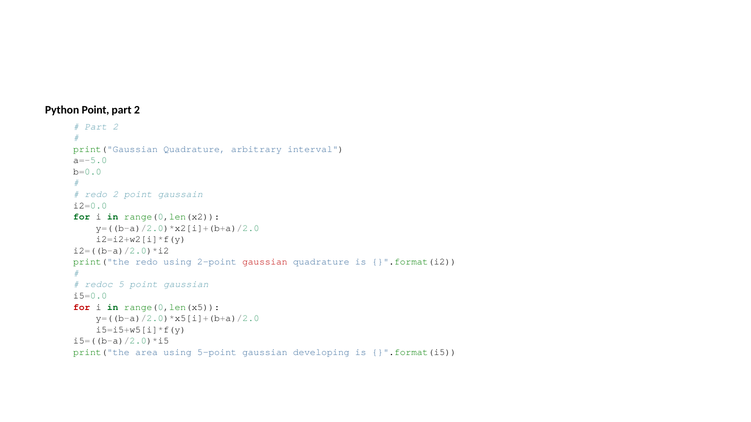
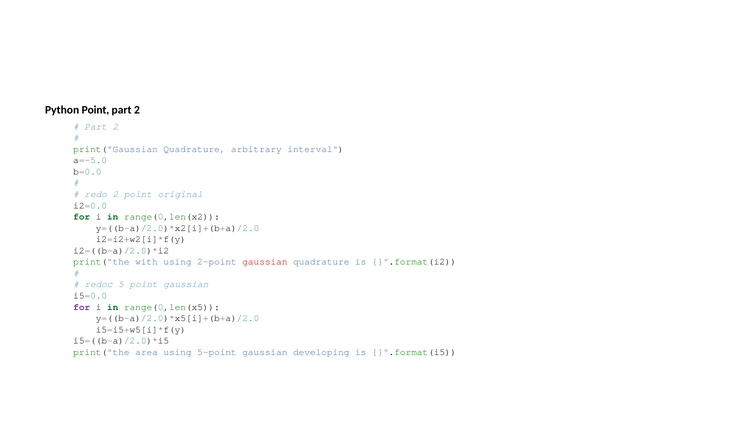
gaussain: gaussain -> original
print("the redo: redo -> with
for at (82, 307) colour: red -> purple
